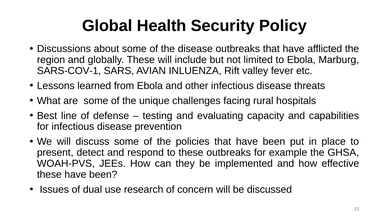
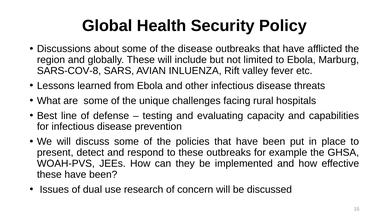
SARS-COV-1: SARS-COV-1 -> SARS-COV-8
